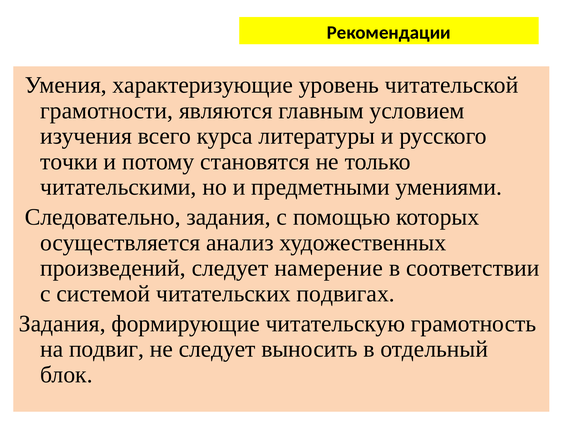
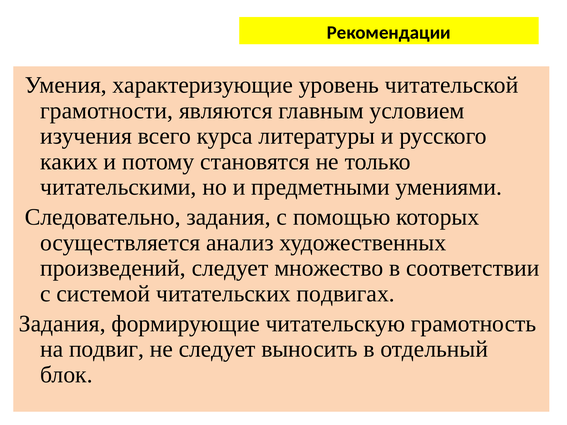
точки: точки -> каких
намерение: намерение -> множество
